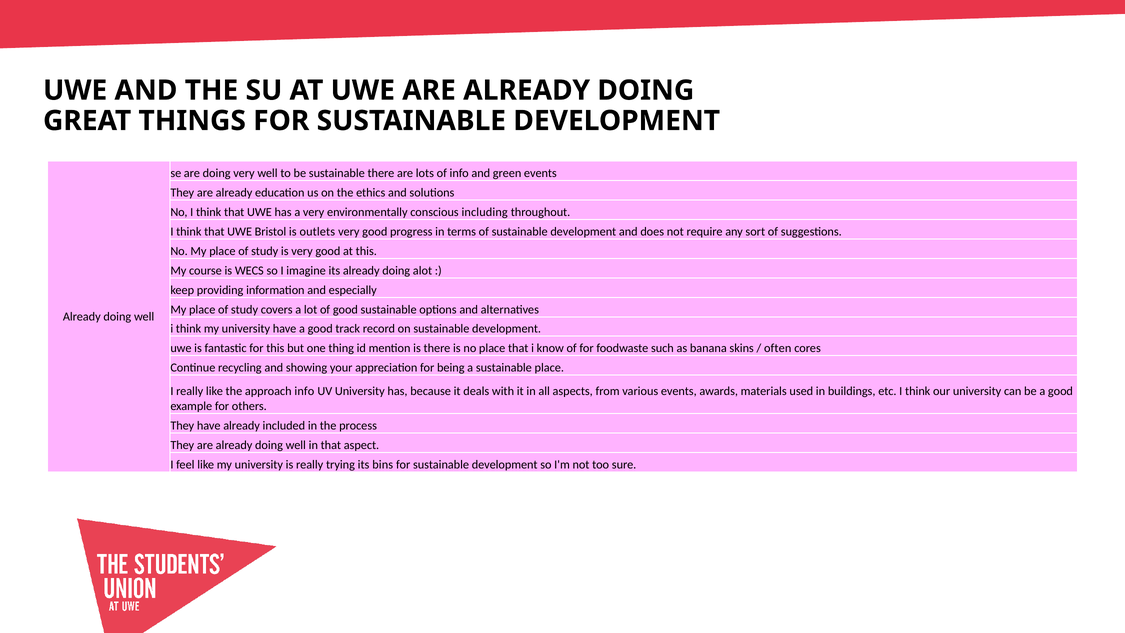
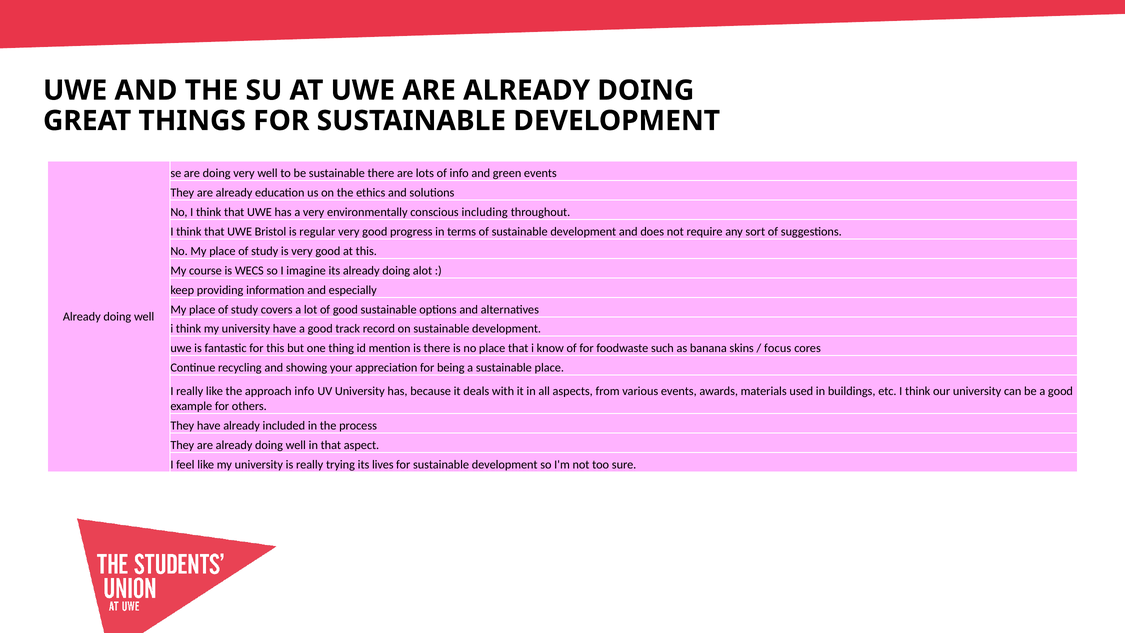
outlets: outlets -> regular
often: often -> focus
bins: bins -> lives
